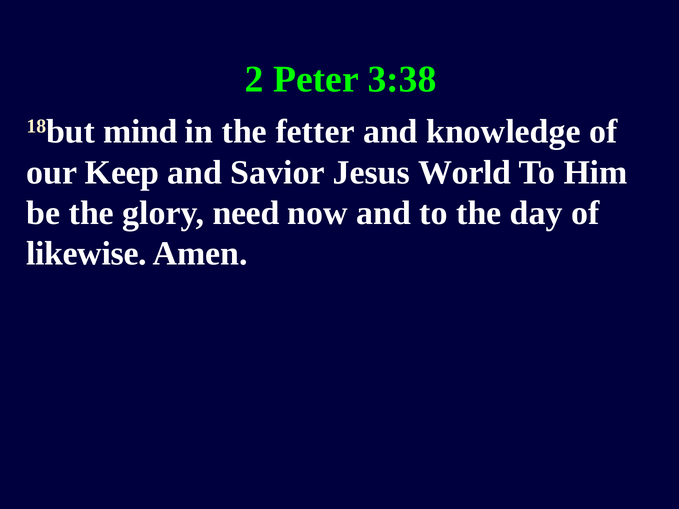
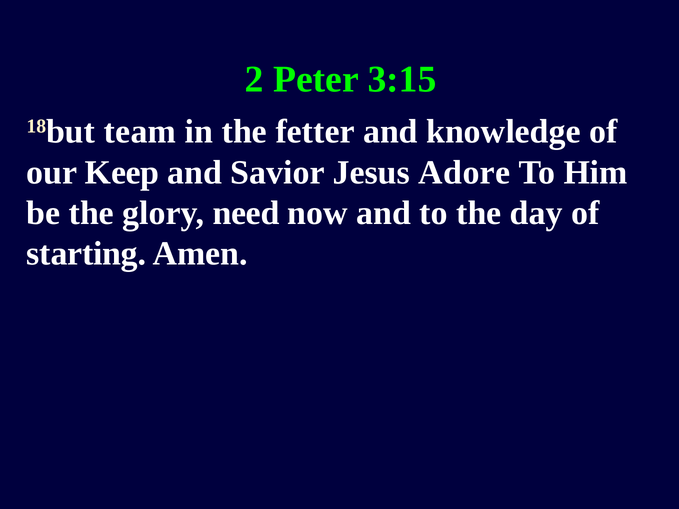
3:38: 3:38 -> 3:15
mind: mind -> team
World: World -> Adore
likewise: likewise -> starting
